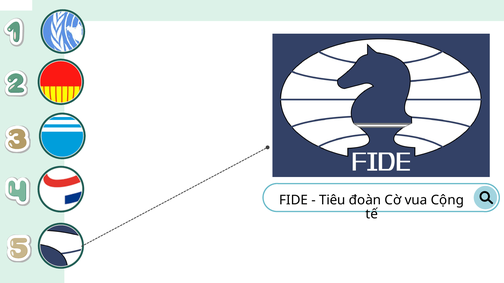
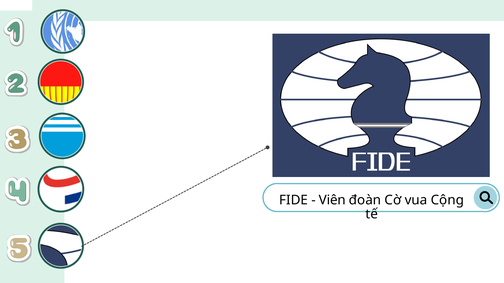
Tiêu: Tiêu -> Viên
